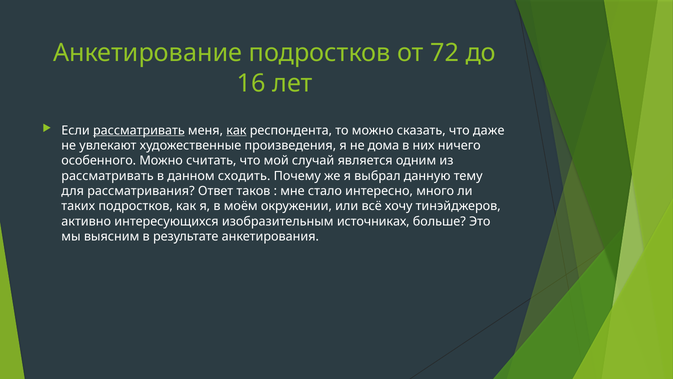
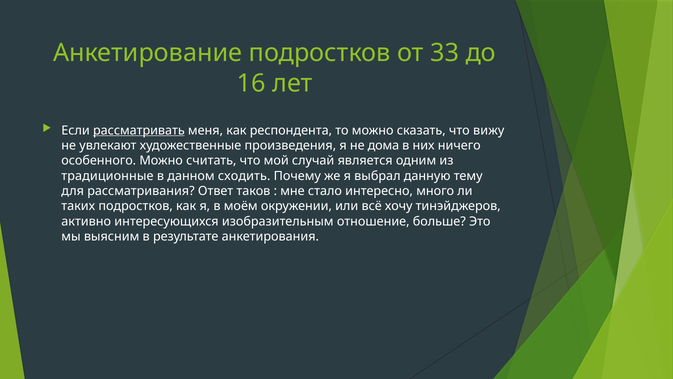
72: 72 -> 33
как at (236, 130) underline: present -> none
даже: даже -> вижу
рассматривать at (108, 176): рассматривать -> традиционные
источниках: источниках -> отношение
